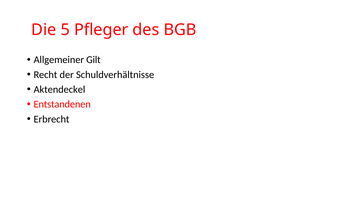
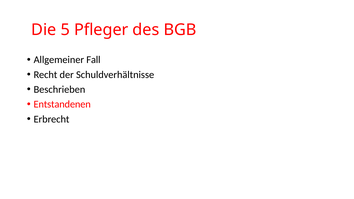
Gilt: Gilt -> Fall
Aktendeckel: Aktendeckel -> Beschrieben
